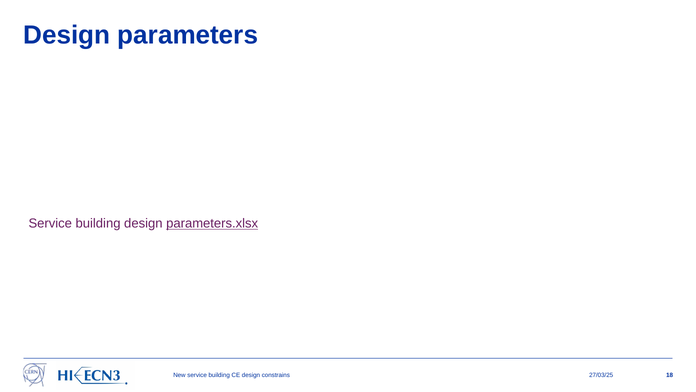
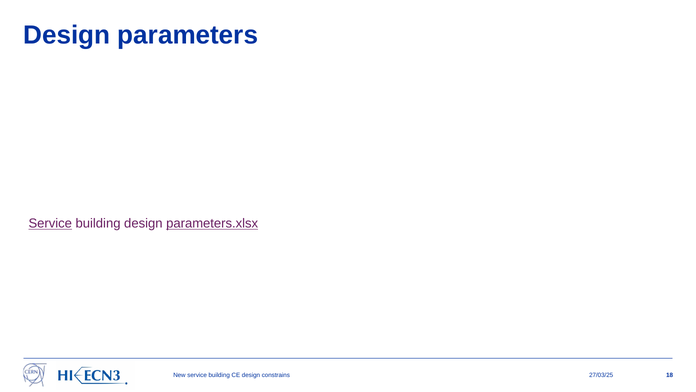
Service at (50, 223) underline: none -> present
